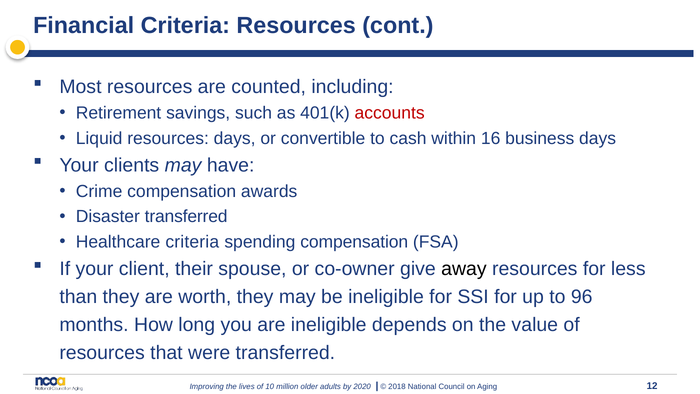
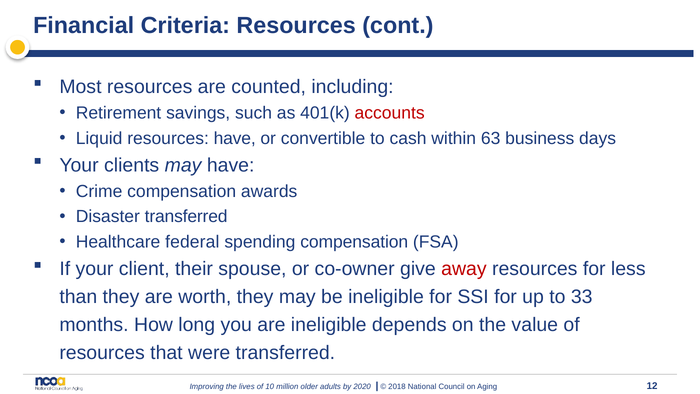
resources days: days -> have
16: 16 -> 63
Healthcare criteria: criteria -> federal
away colour: black -> red
96: 96 -> 33
